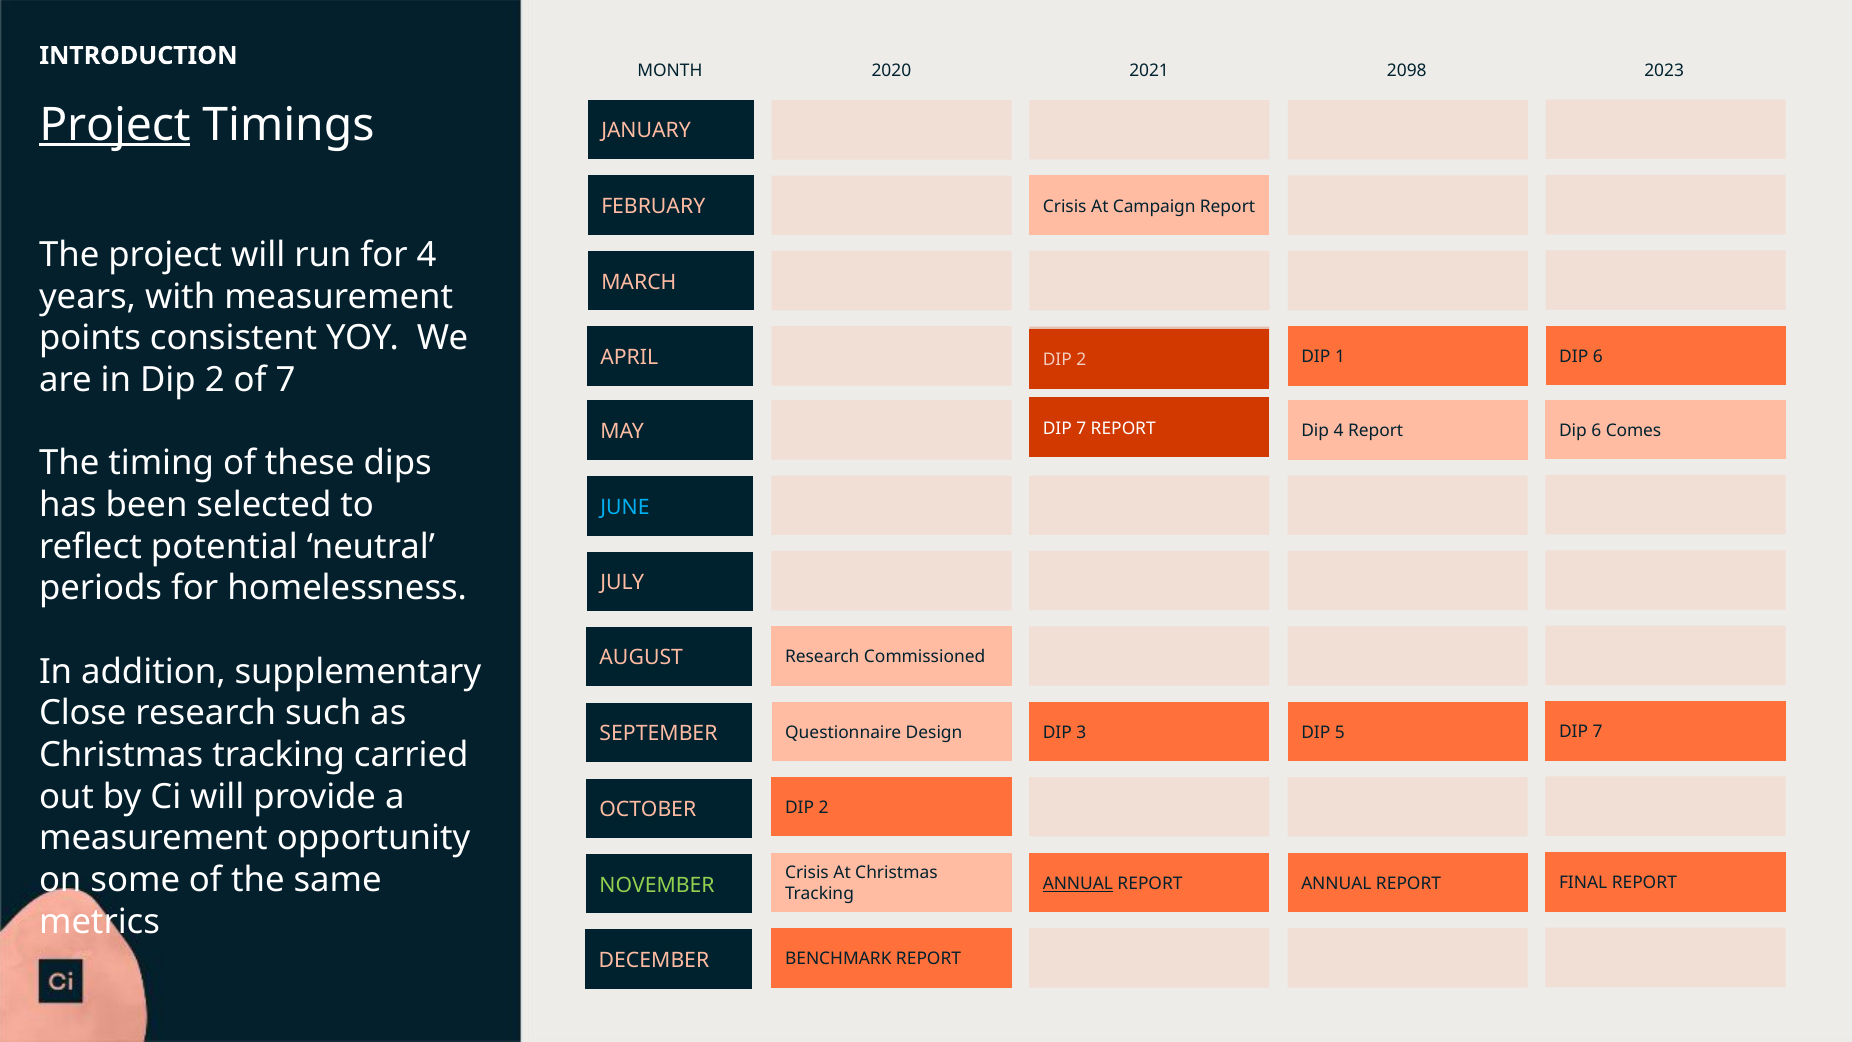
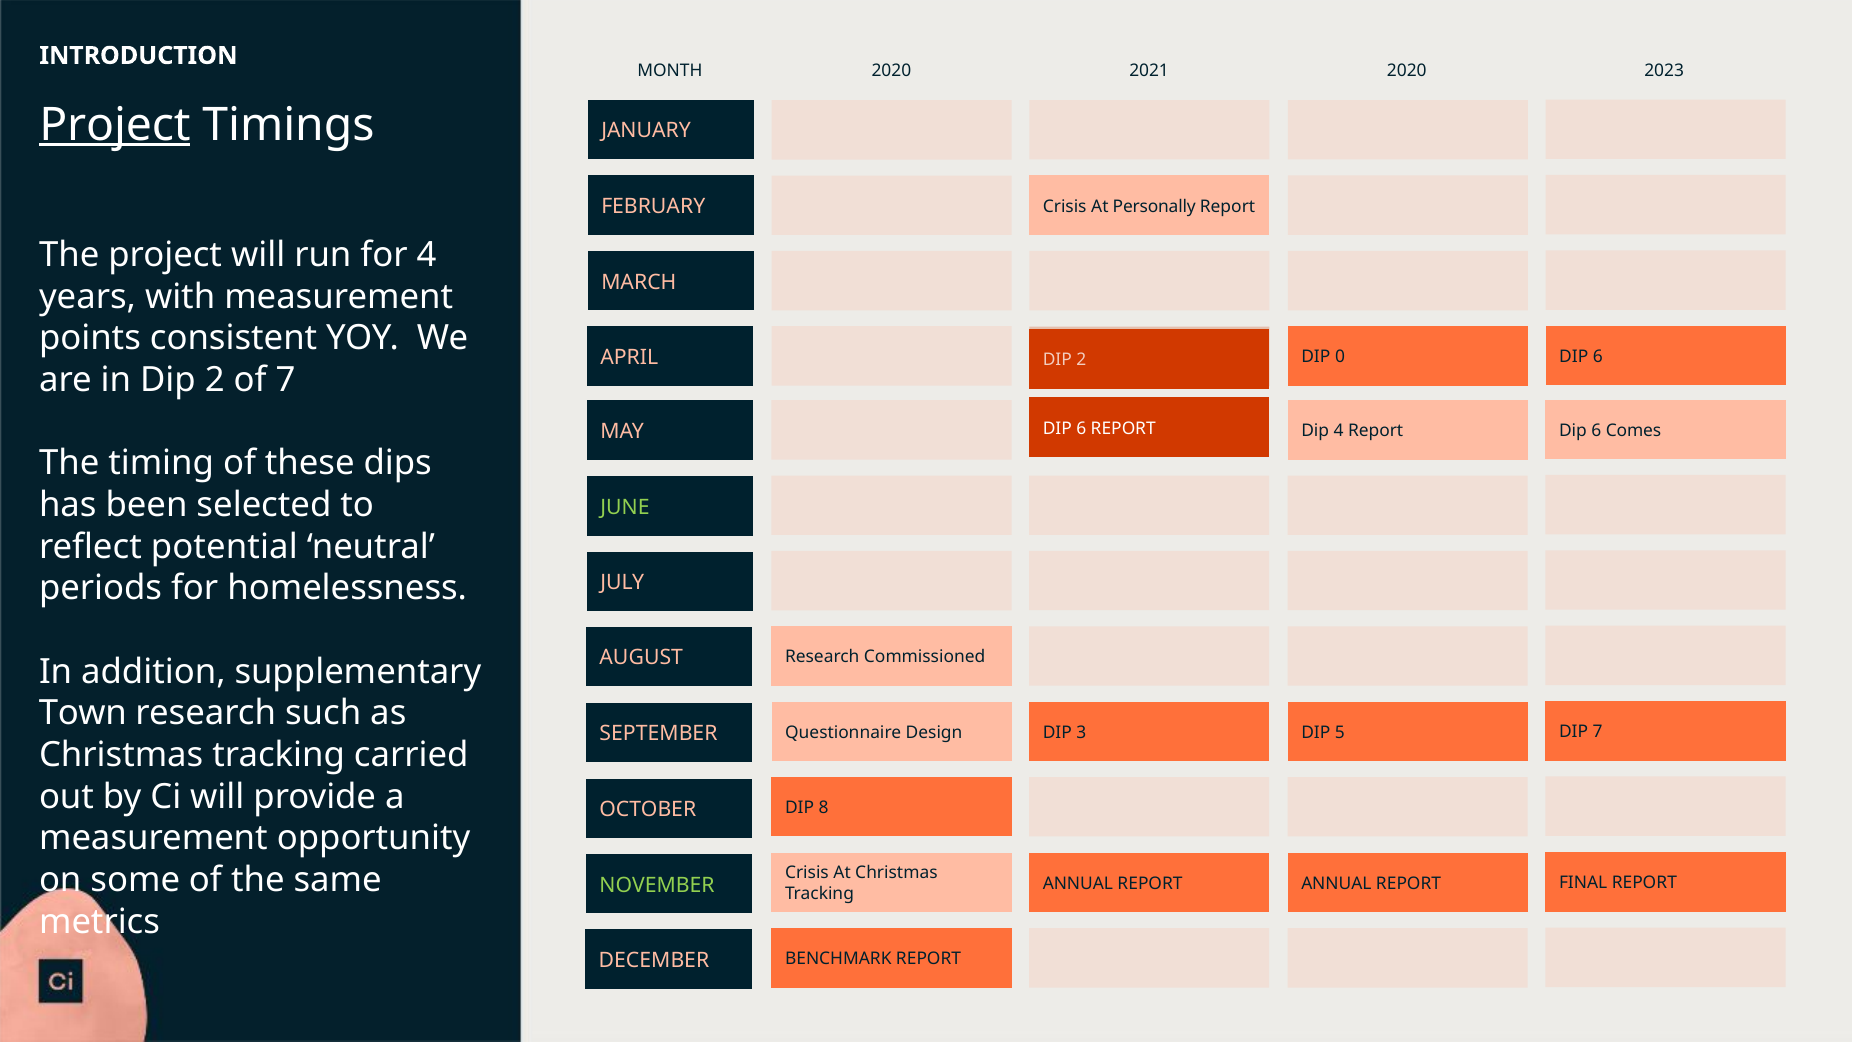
2021 2098: 2098 -> 2020
Campaign: Campaign -> Personally
1: 1 -> 0
7 at (1081, 428): 7 -> 6
JUNE colour: light blue -> light green
Close: Close -> Town
2 at (824, 808): 2 -> 8
ANNUAL at (1078, 883) underline: present -> none
